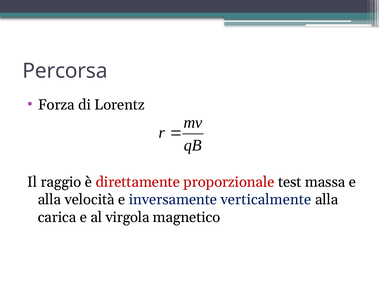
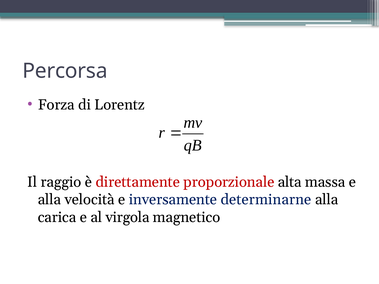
test: test -> alta
verticalmente: verticalmente -> determinarne
